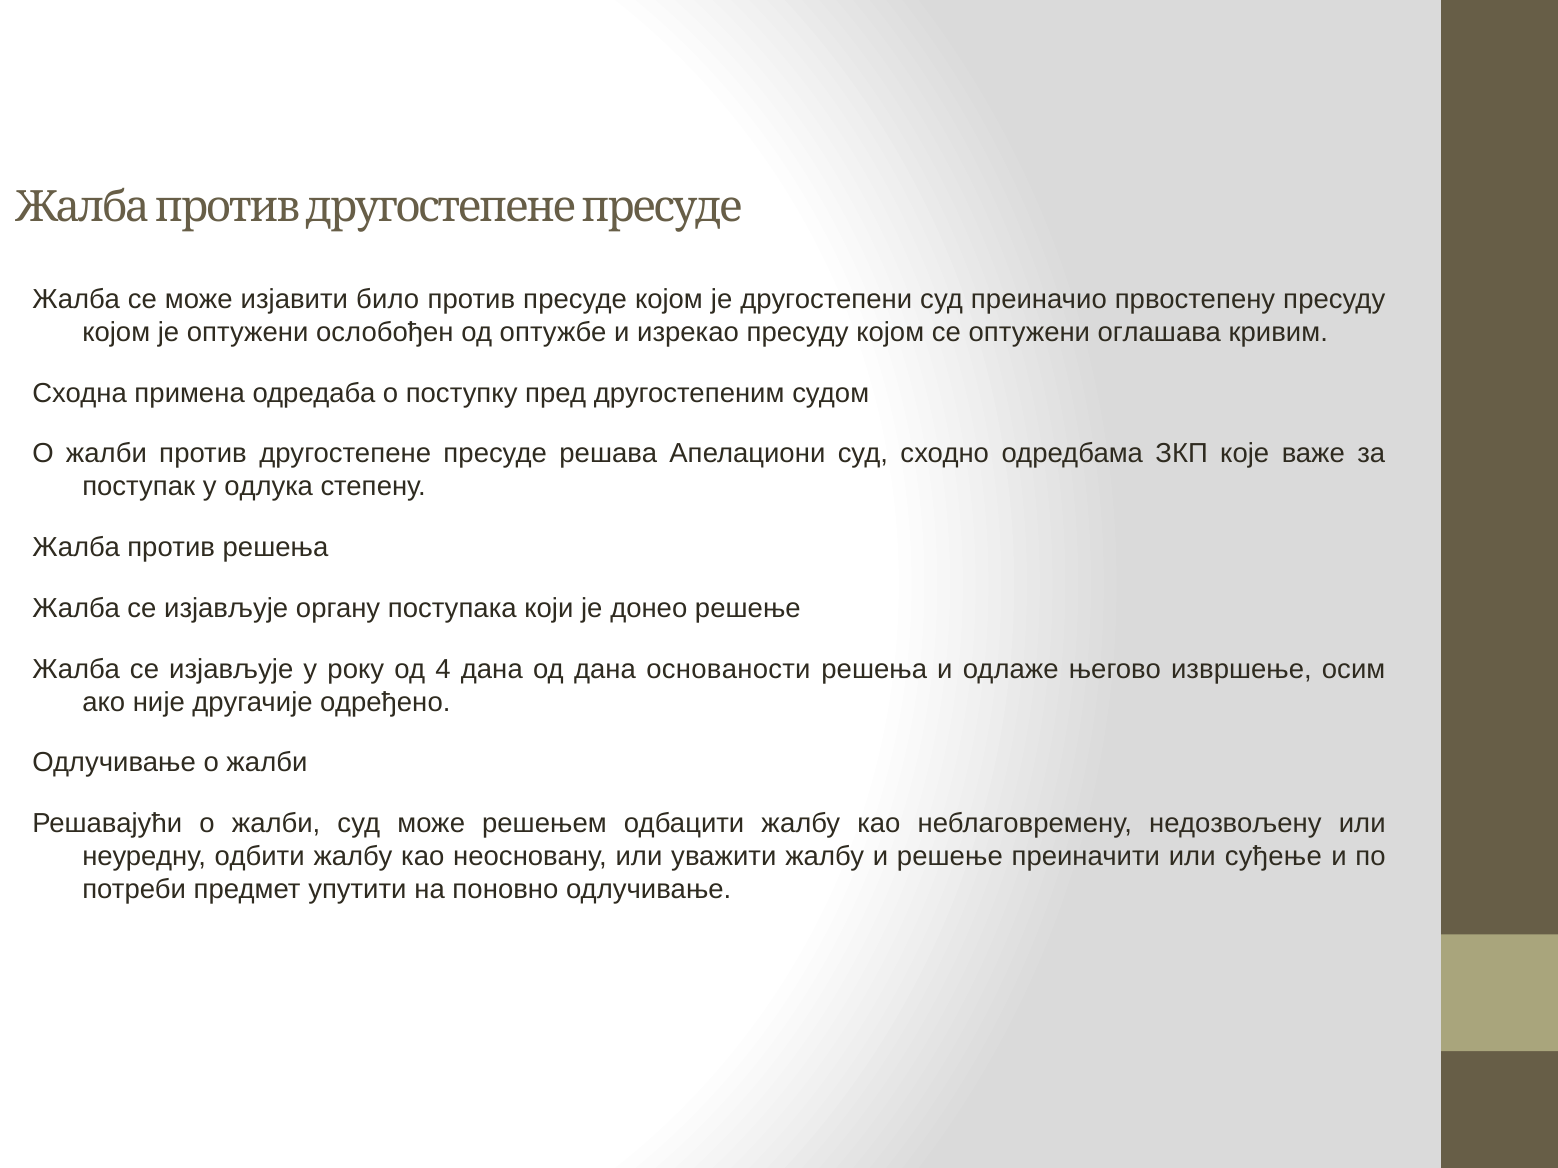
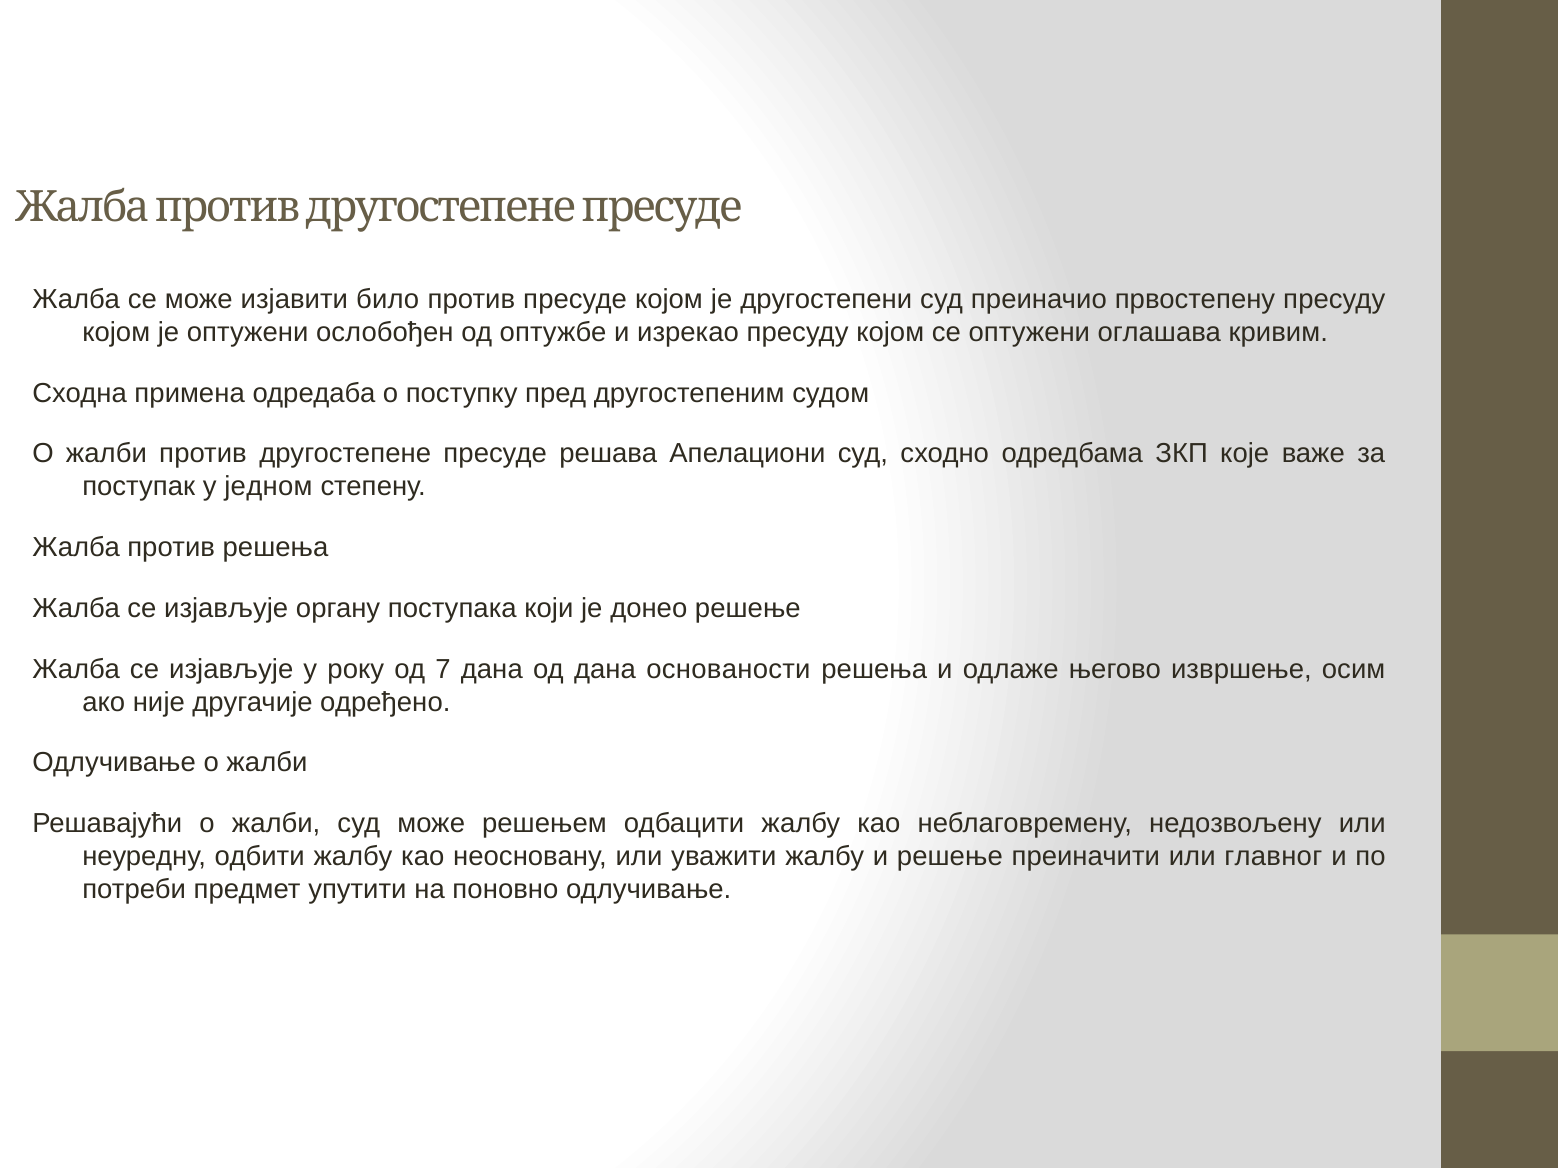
одлука: одлука -> једном
4: 4 -> 7
суђење: суђење -> главног
